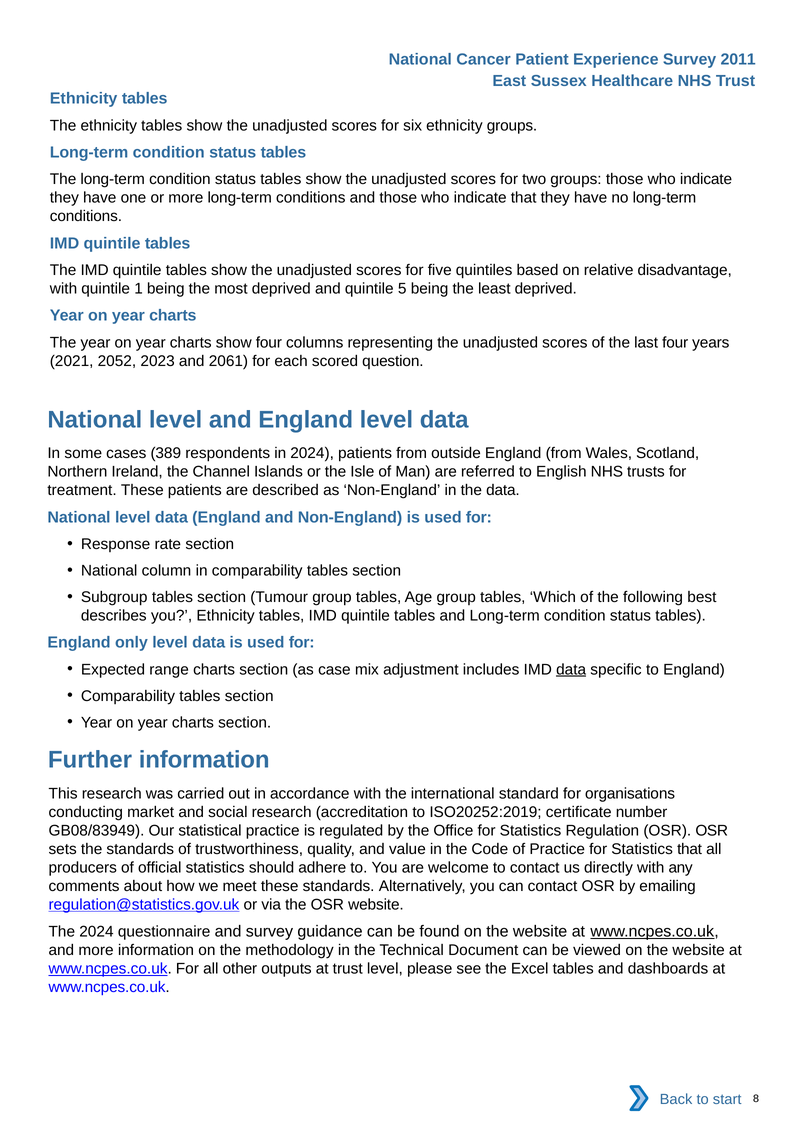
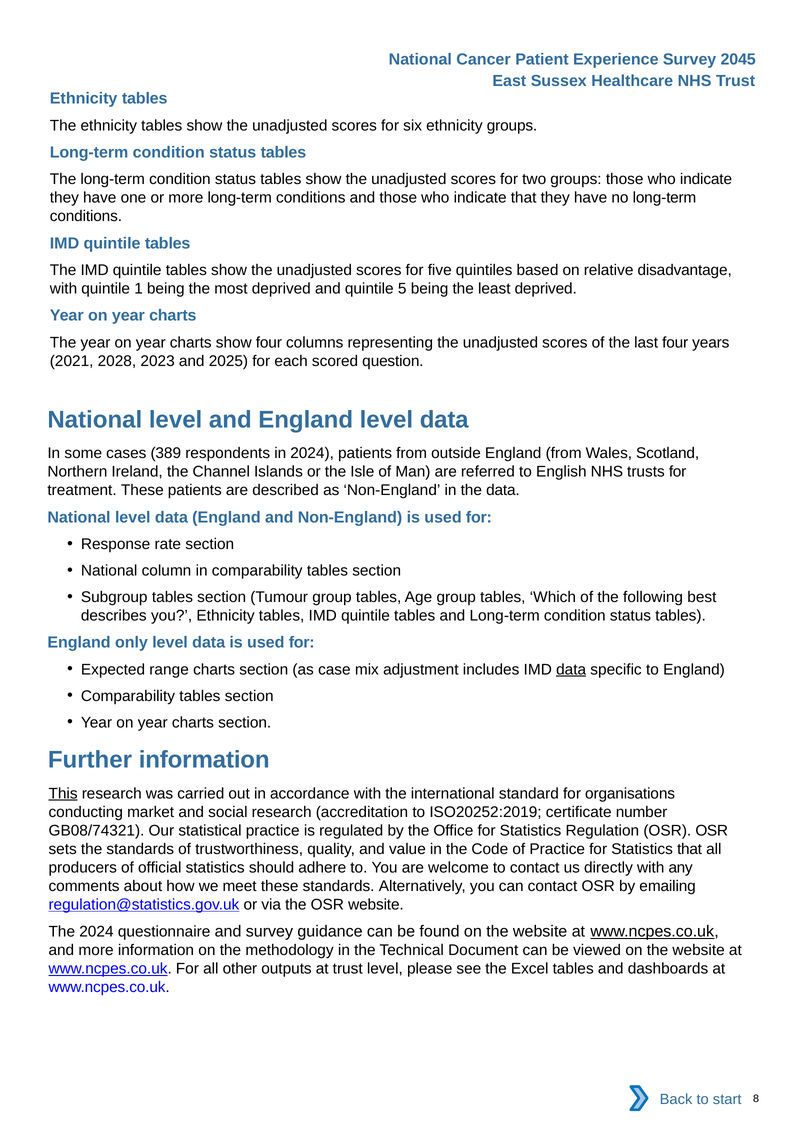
2011: 2011 -> 2045
2052: 2052 -> 2028
2061: 2061 -> 2025
This underline: none -> present
GB08/83949: GB08/83949 -> GB08/74321
